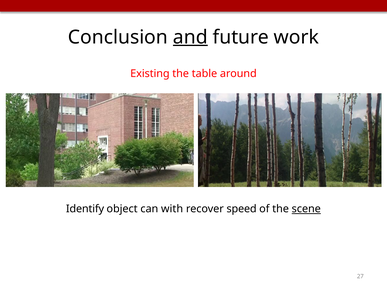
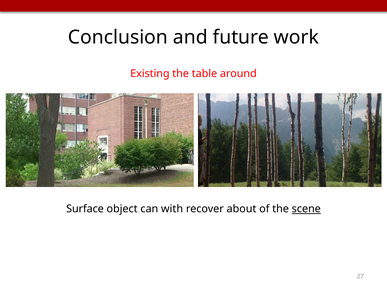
and underline: present -> none
Identify: Identify -> Surface
speed: speed -> about
